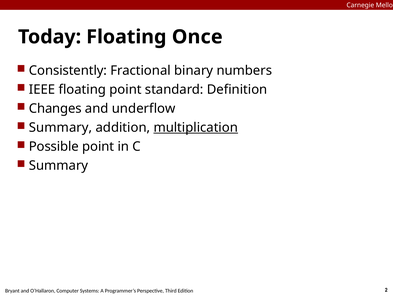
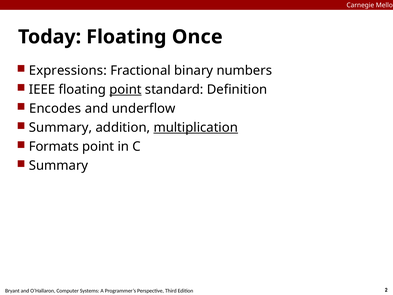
Consistently: Consistently -> Expressions
point at (126, 89) underline: none -> present
Changes: Changes -> Encodes
Possible: Possible -> Formats
